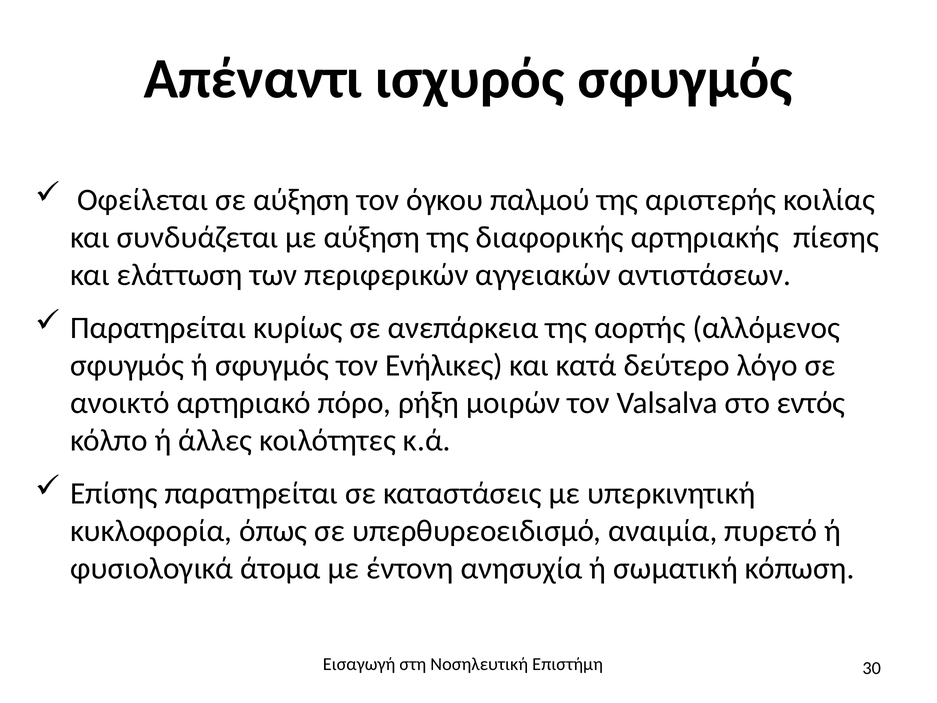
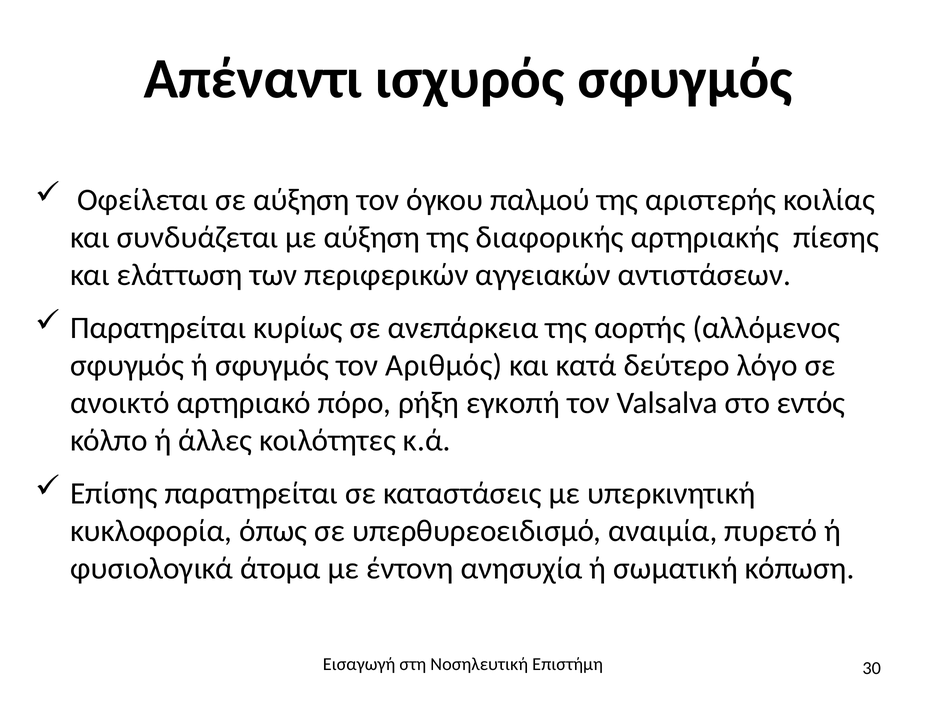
Ενήλικες: Ενήλικες -> Αριθμός
μοιρών: μοιρών -> εγκοπή
